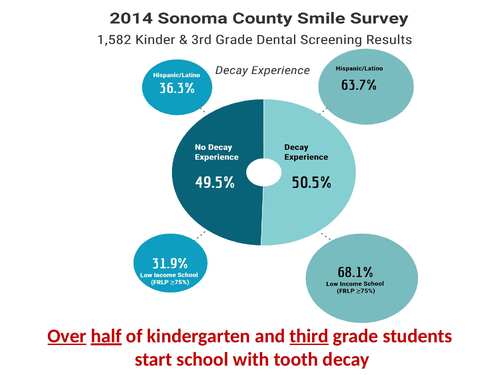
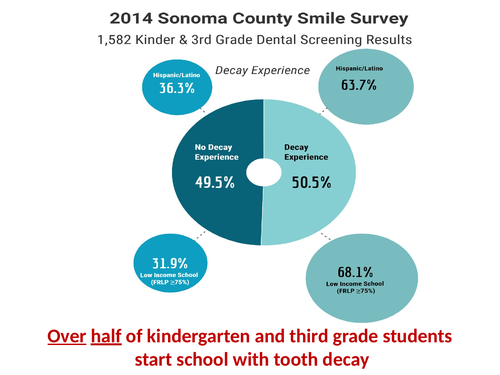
third underline: present -> none
